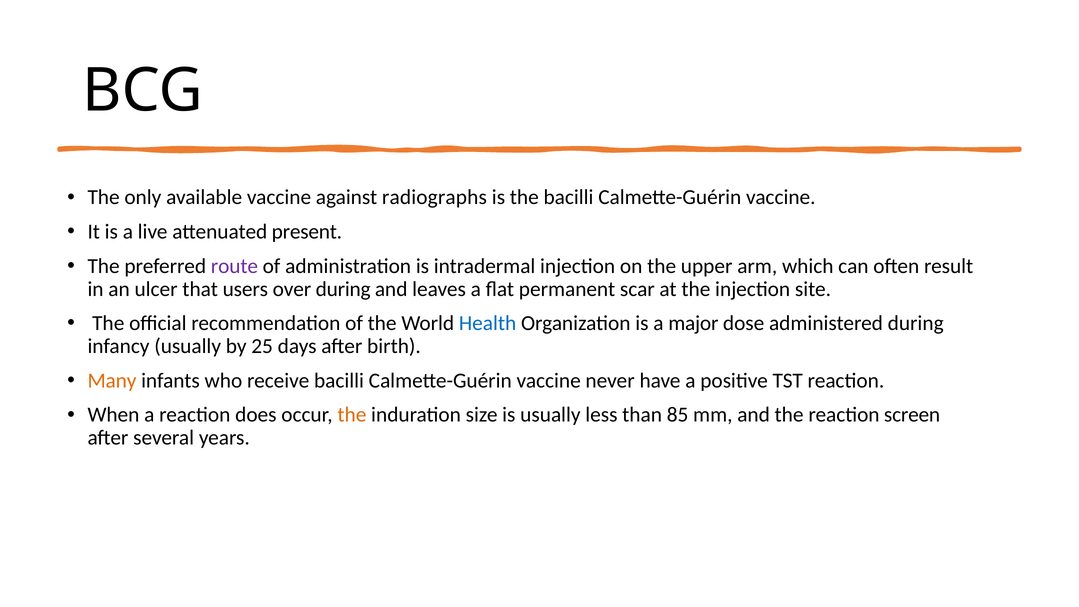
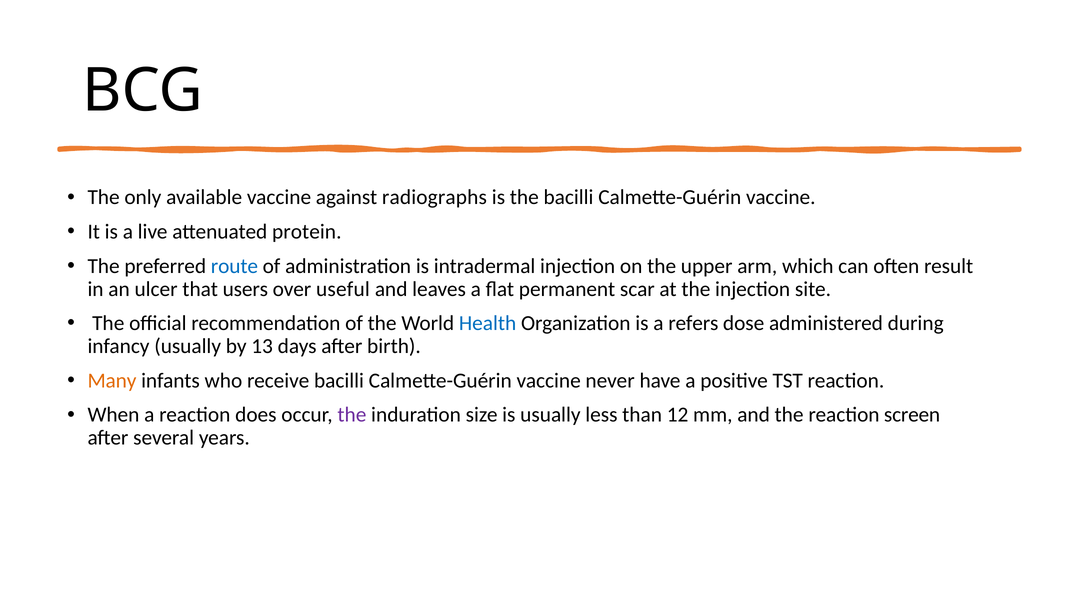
present: present -> protein
route colour: purple -> blue
over during: during -> useful
major: major -> refers
25: 25 -> 13
the at (352, 415) colour: orange -> purple
85: 85 -> 12
